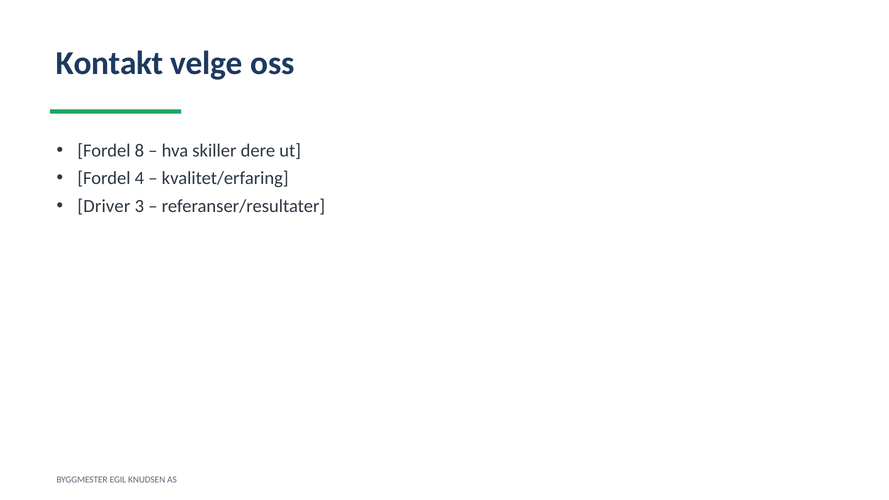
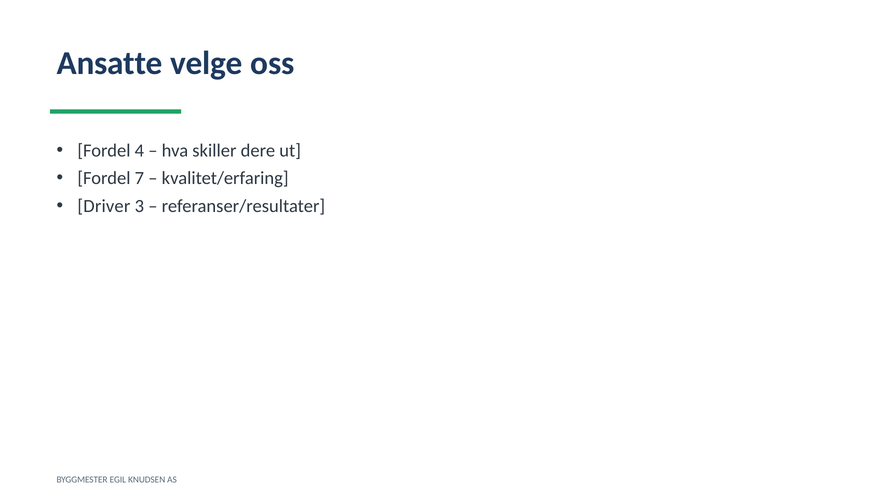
Kontakt: Kontakt -> Ansatte
8: 8 -> 4
4: 4 -> 7
